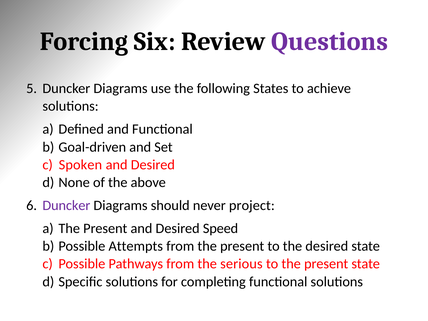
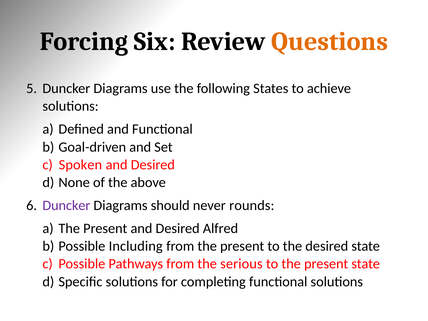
Questions colour: purple -> orange
project: project -> rounds
Speed: Speed -> Alfred
Attempts: Attempts -> Including
